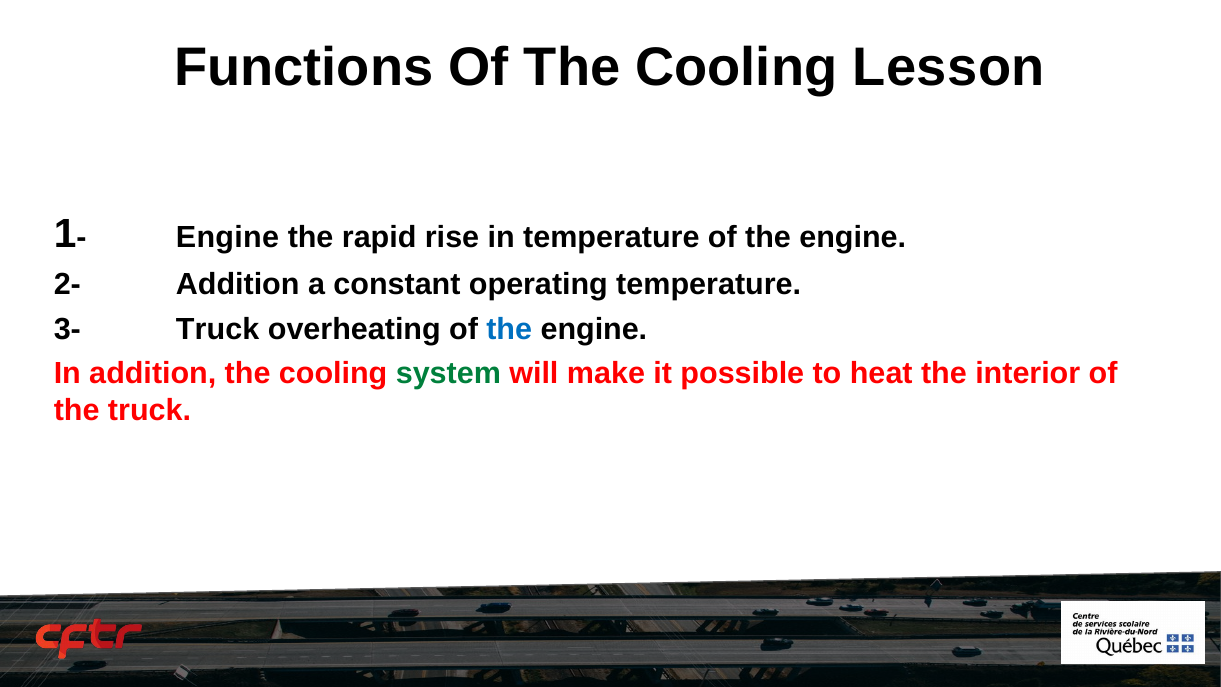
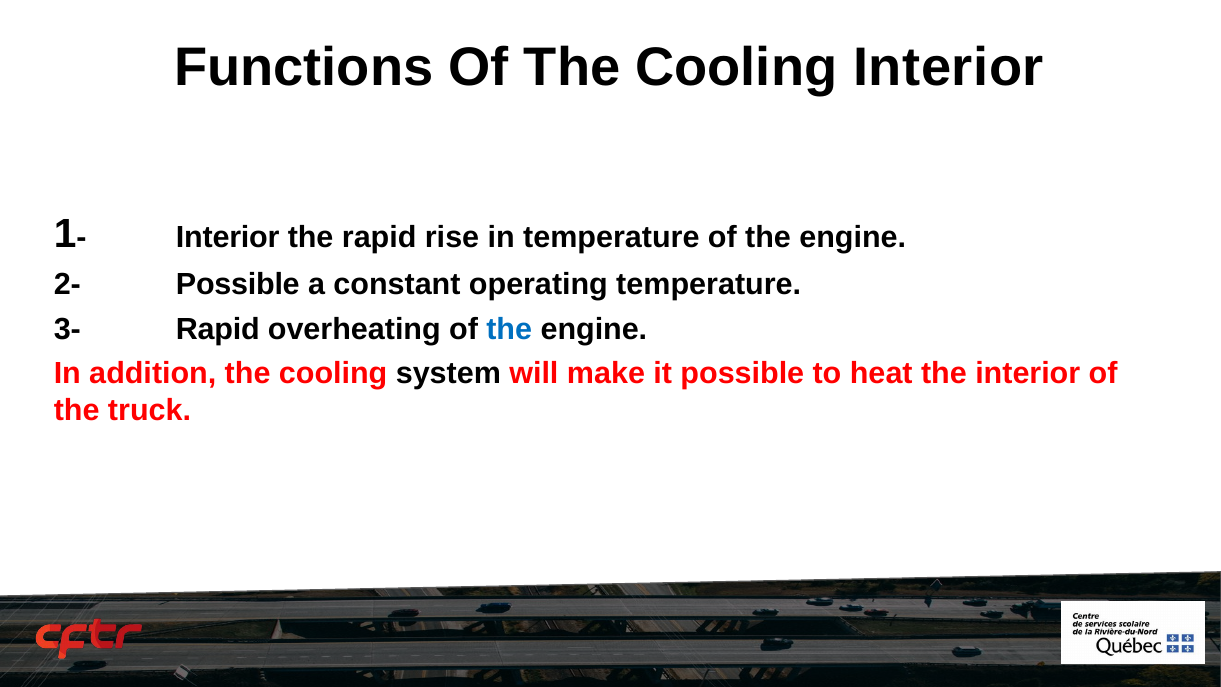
Cooling Lesson: Lesson -> Interior
Engine at (227, 237): Engine -> Interior
2- Addition: Addition -> Possible
3- Truck: Truck -> Rapid
system colour: green -> black
